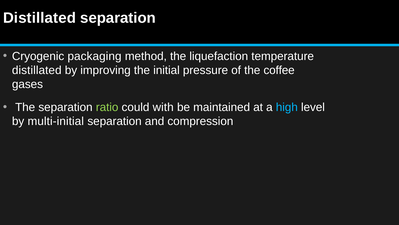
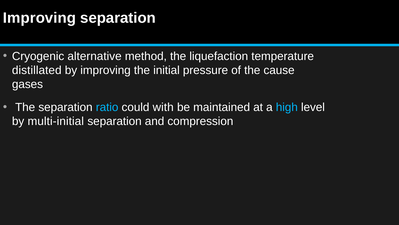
Distillated at (39, 18): Distillated -> Improving
packaging: packaging -> alternative
coffee: coffee -> cause
ratio colour: light green -> light blue
